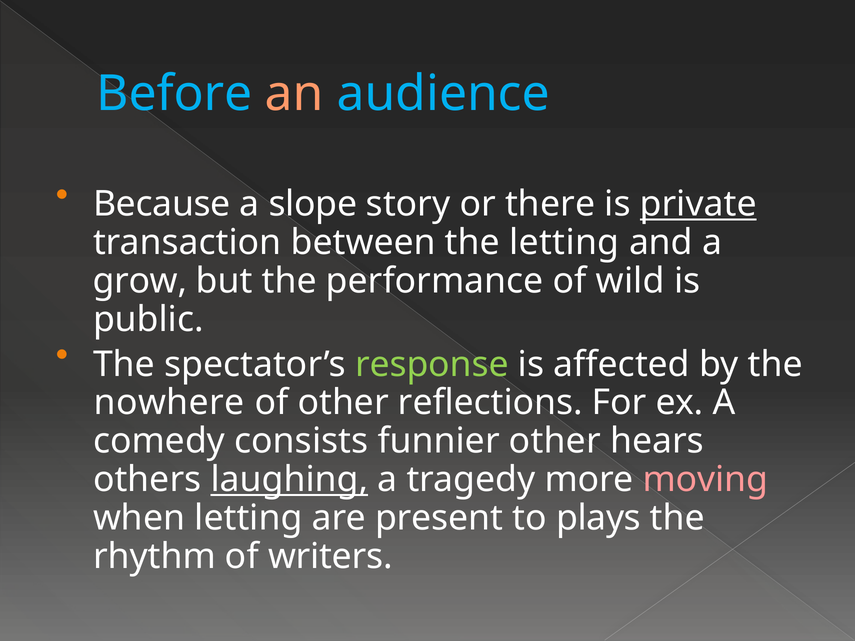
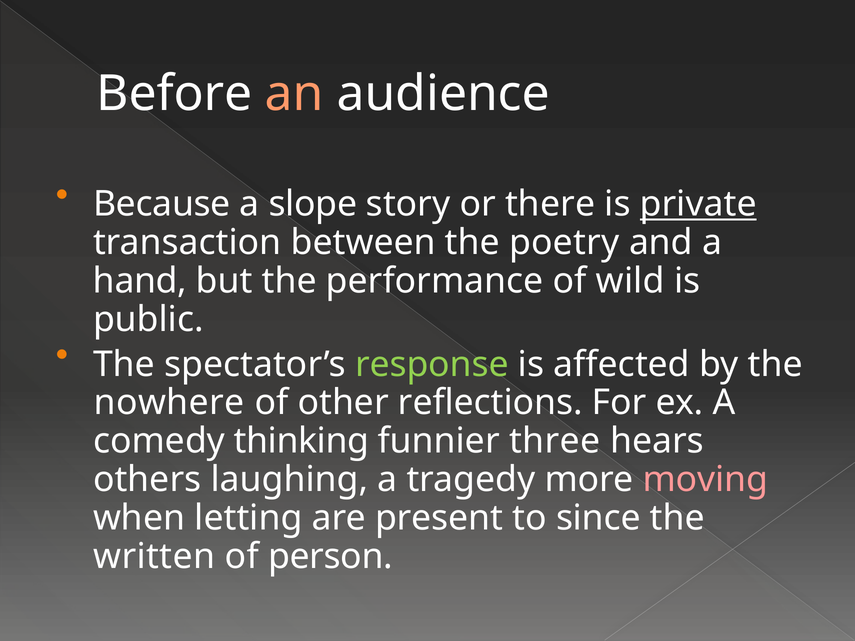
Before colour: light blue -> white
audience colour: light blue -> white
the letting: letting -> poetry
grow: grow -> hand
consists: consists -> thinking
funnier other: other -> three
laughing underline: present -> none
plays: plays -> since
rhythm: rhythm -> written
writers: writers -> person
